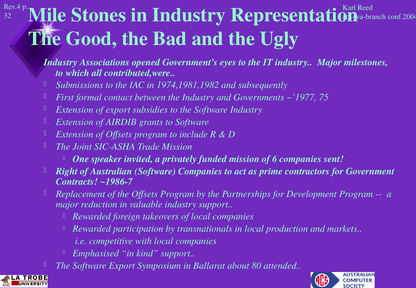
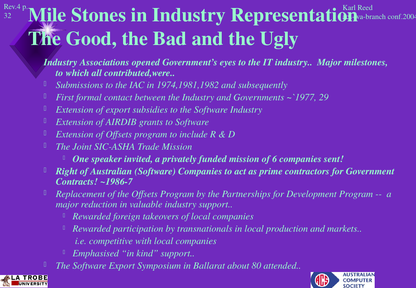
75: 75 -> 29
